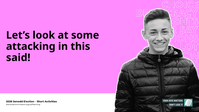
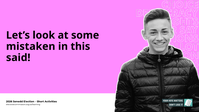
attacking: attacking -> mistaken
